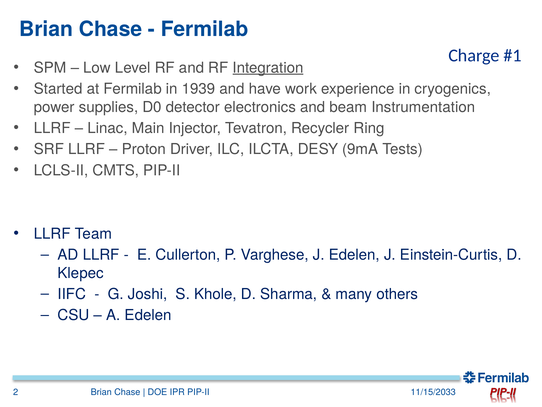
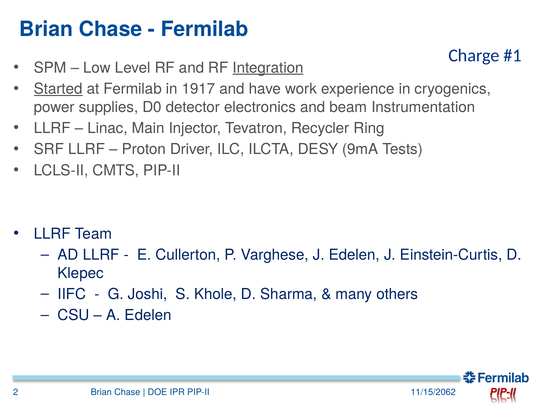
Started underline: none -> present
1939: 1939 -> 1917
11/15/2033: 11/15/2033 -> 11/15/2062
